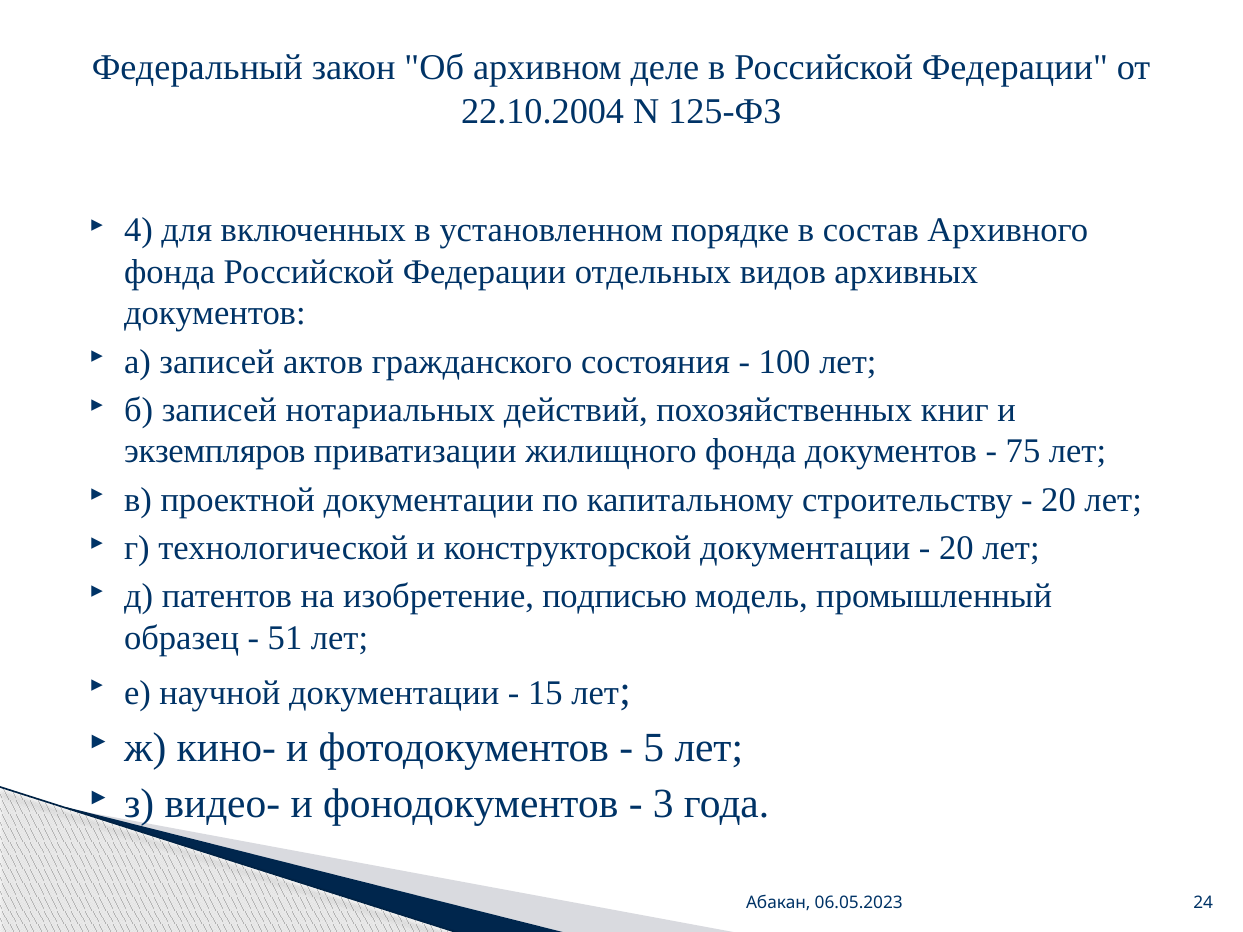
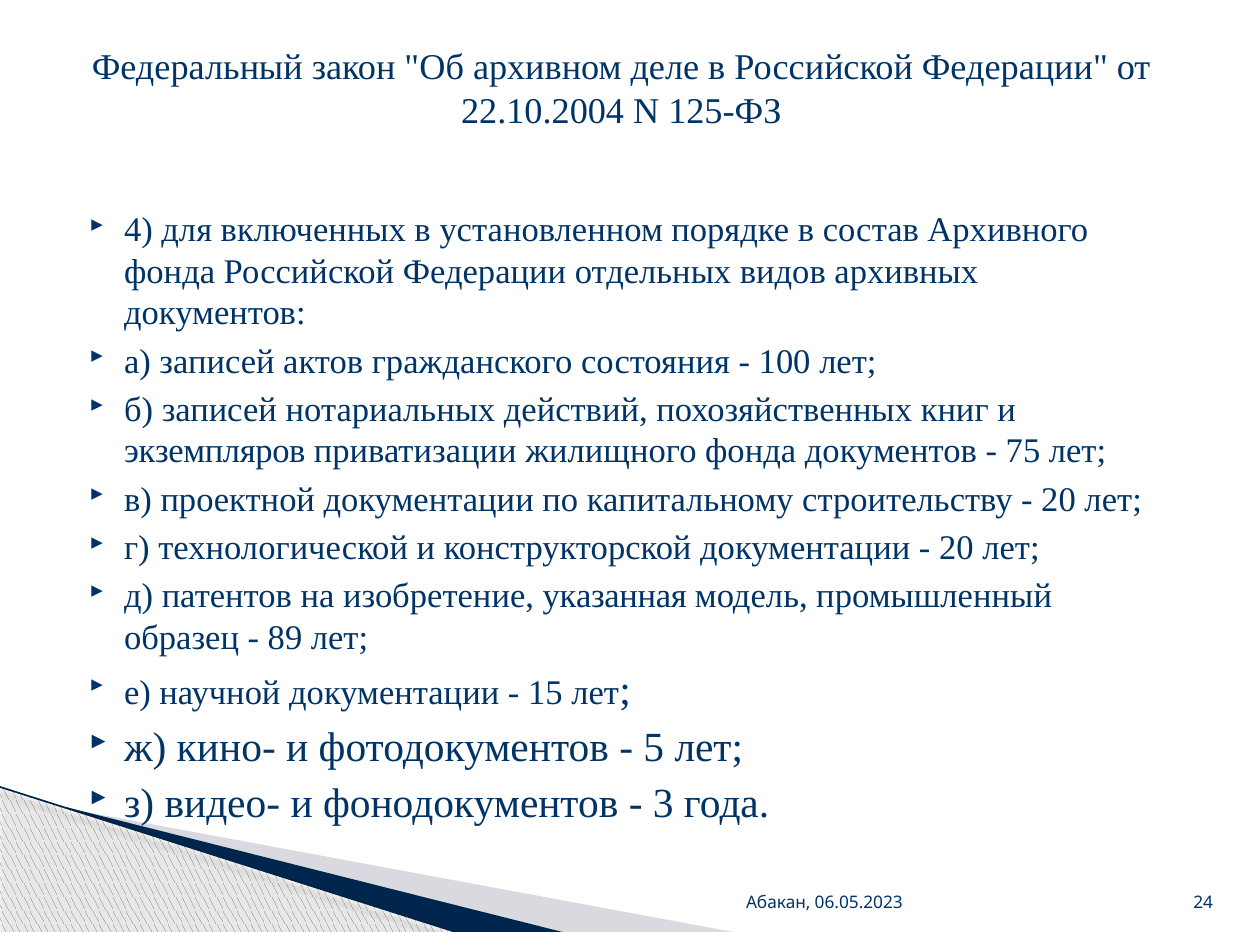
подписью: подписью -> указанная
51: 51 -> 89
